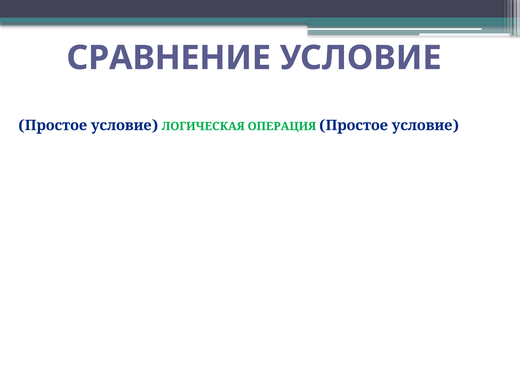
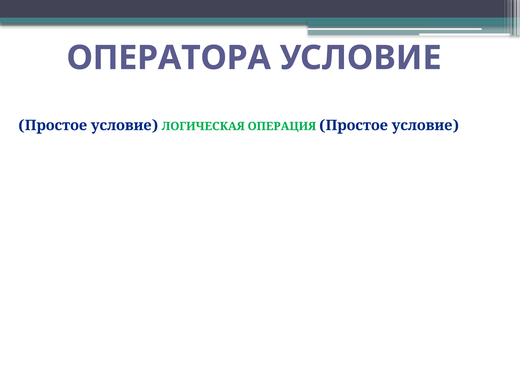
СРАВНЕНИЕ: СРАВНЕНИЕ -> ОПЕРАТОРА
